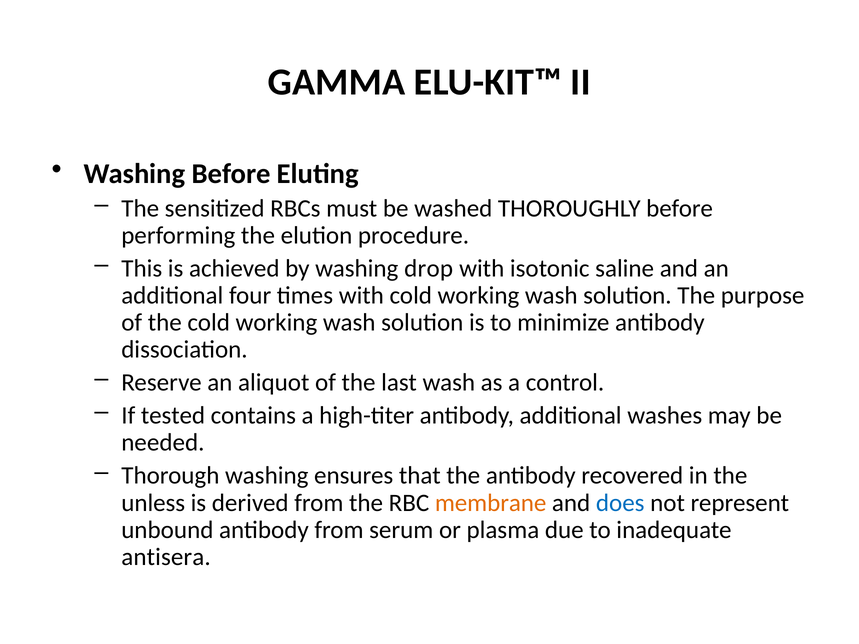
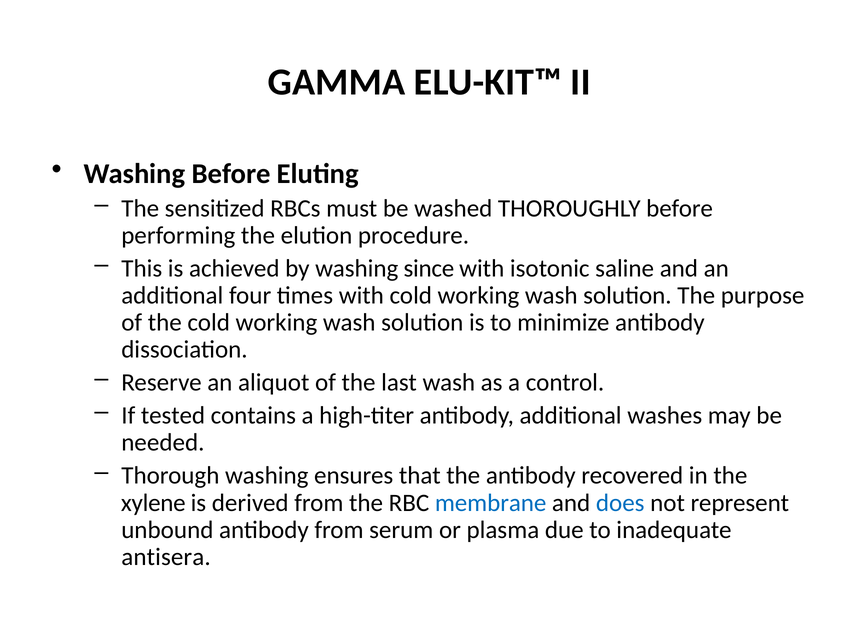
drop: drop -> since
unless: unless -> xylene
membrane colour: orange -> blue
